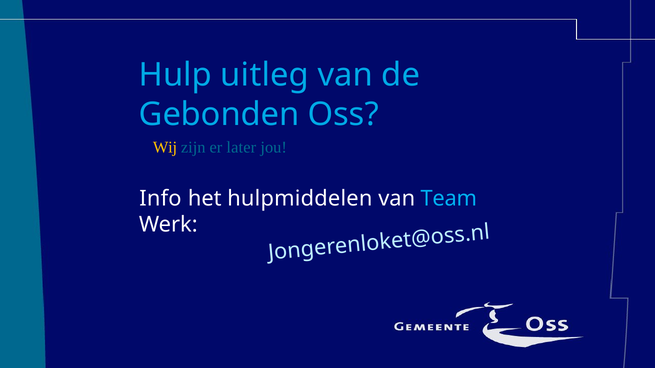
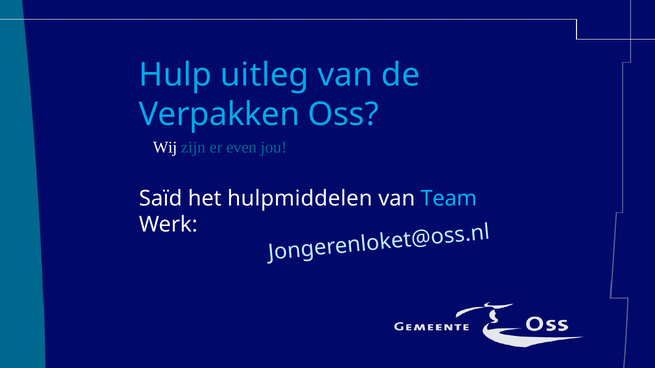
Gebonden: Gebonden -> Verpakken
Wij colour: yellow -> white
later: later -> even
Info: Info -> Saïd
